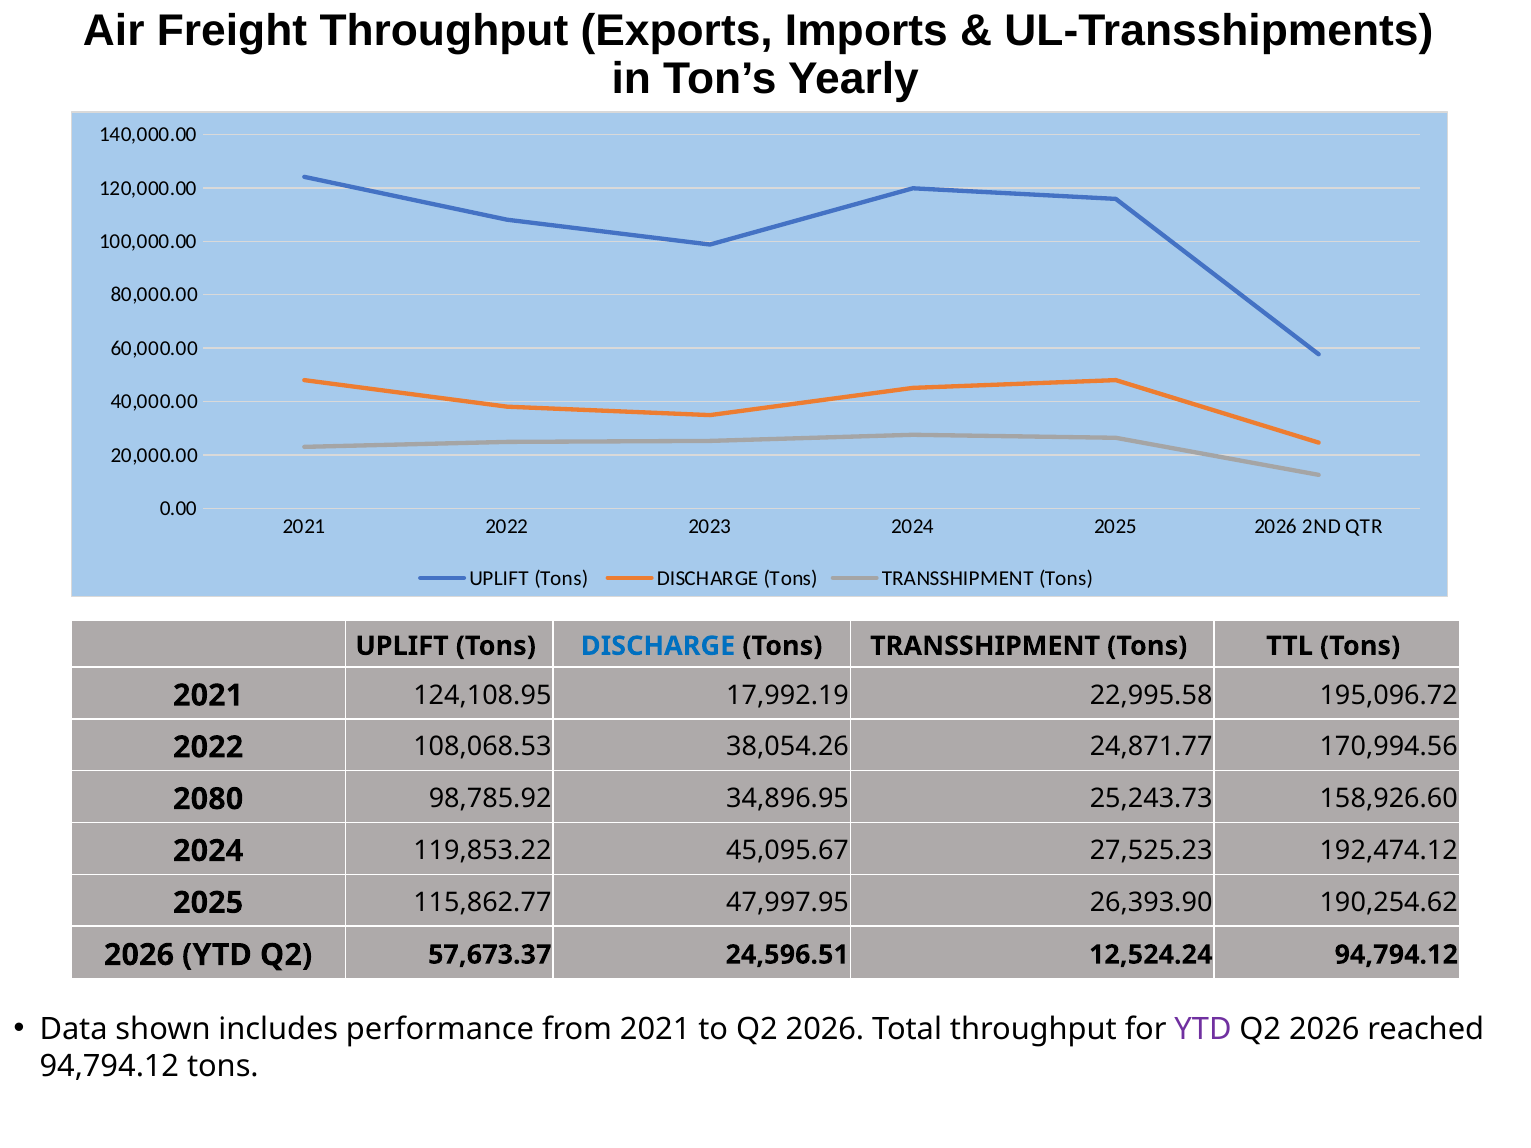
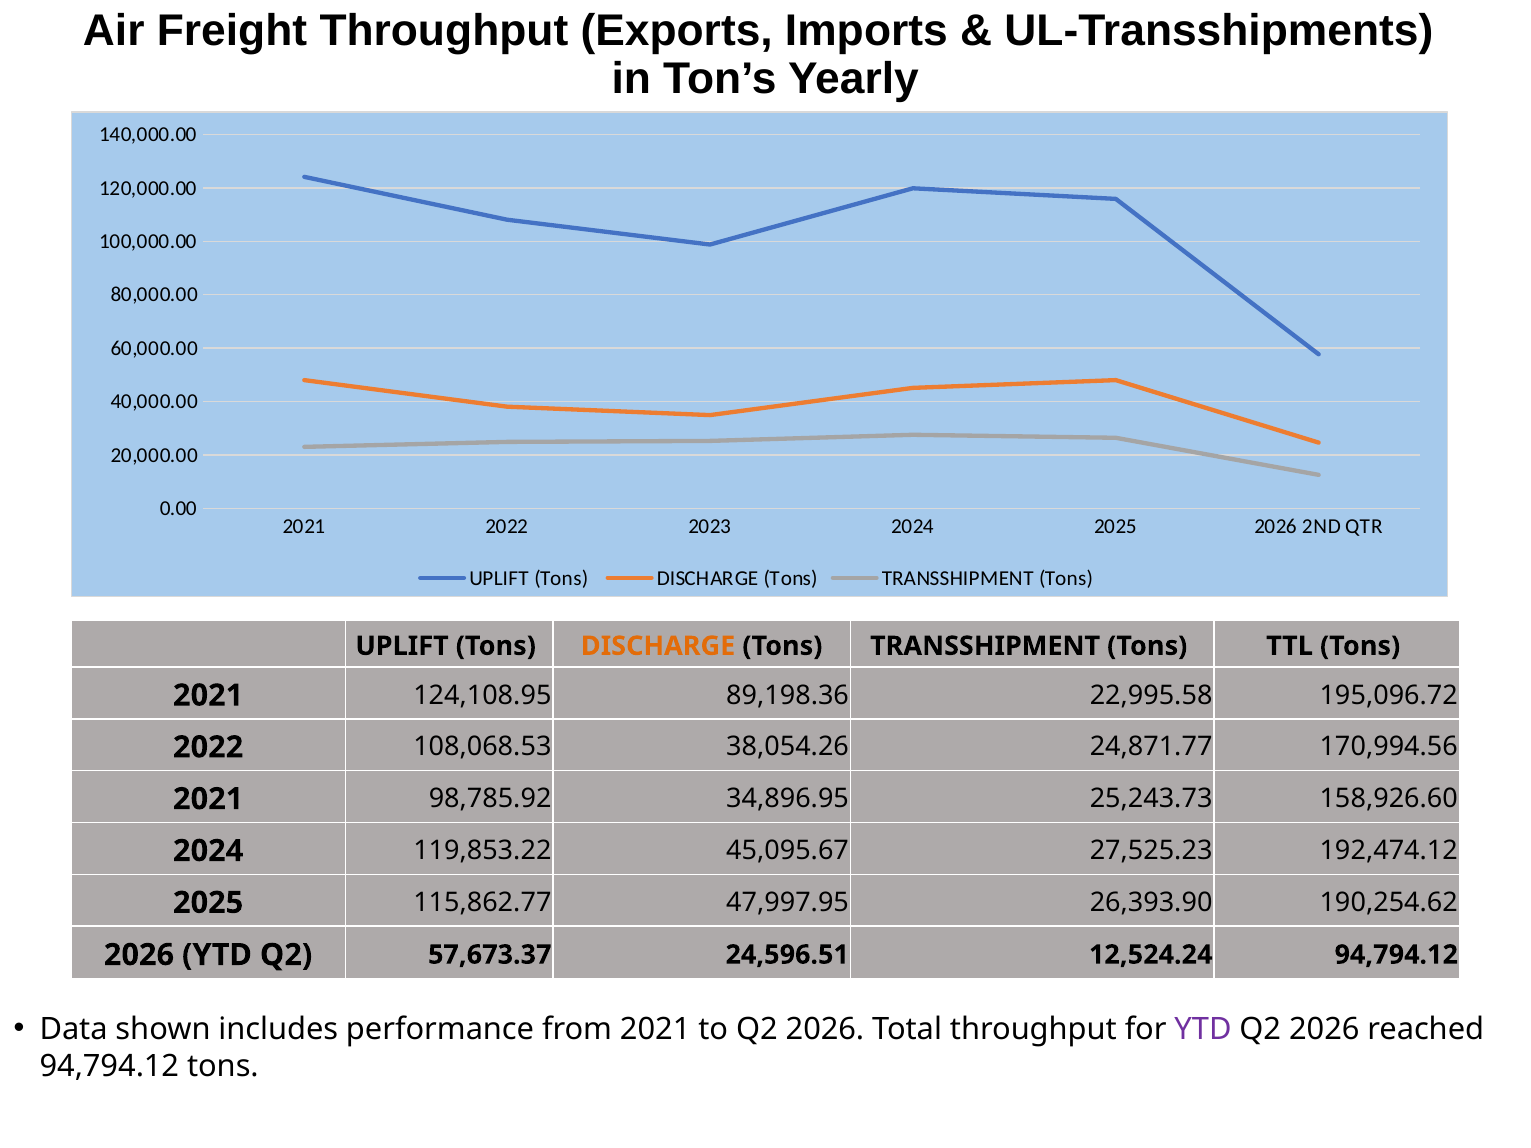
DISCHARGE at (658, 646) colour: blue -> orange
17,992.19: 17,992.19 -> 89,198.36
2080 at (208, 799): 2080 -> 2021
